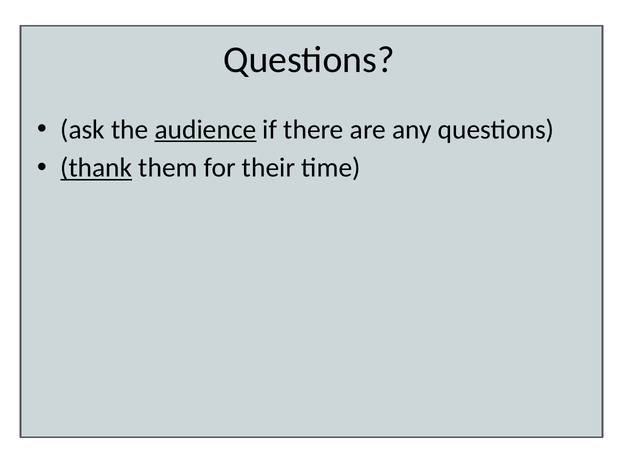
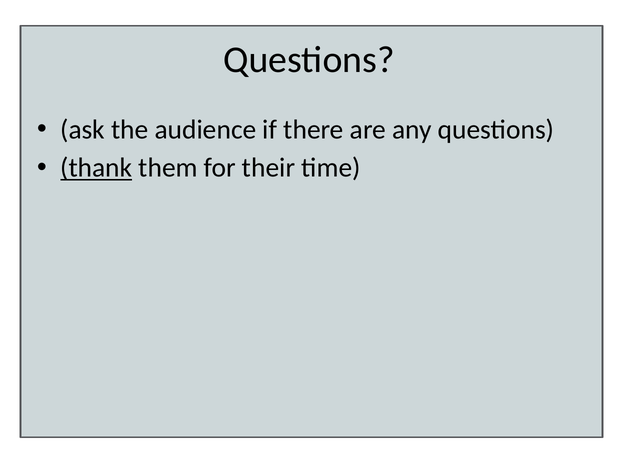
audience underline: present -> none
